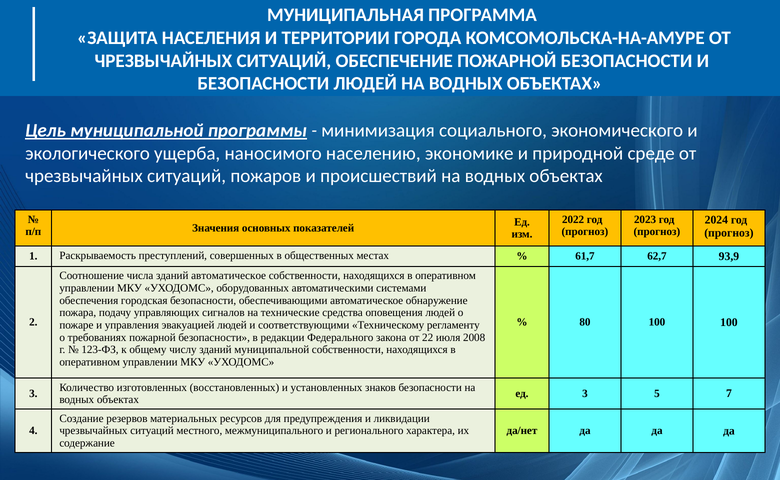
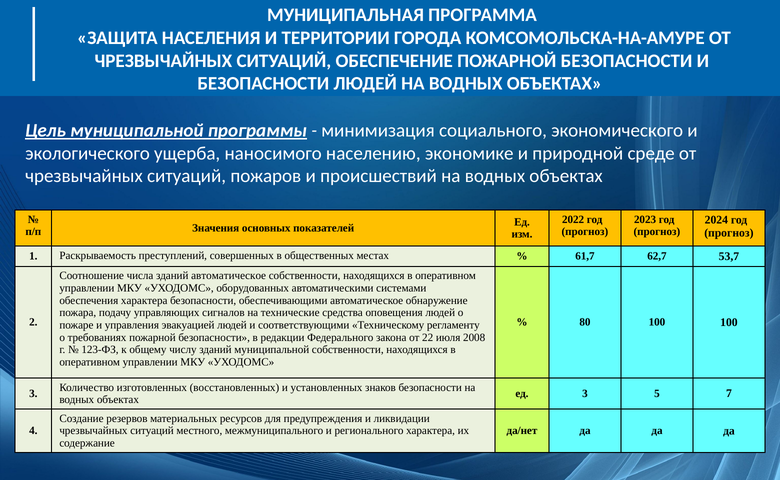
93,9: 93,9 -> 53,7
обеспечения городская: городская -> характера
